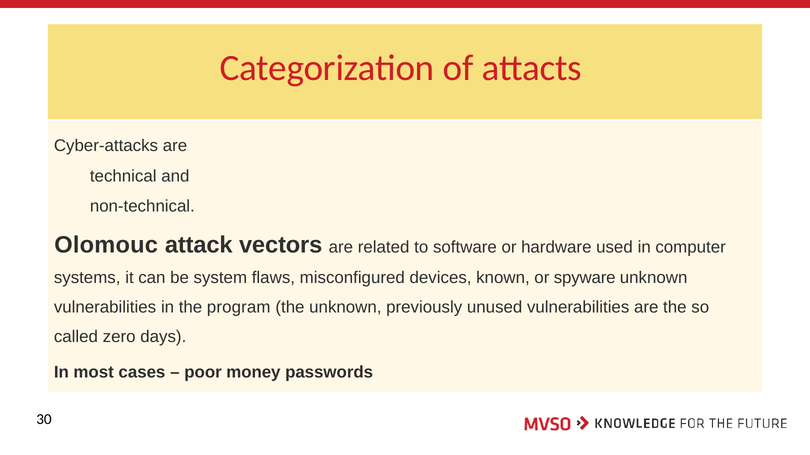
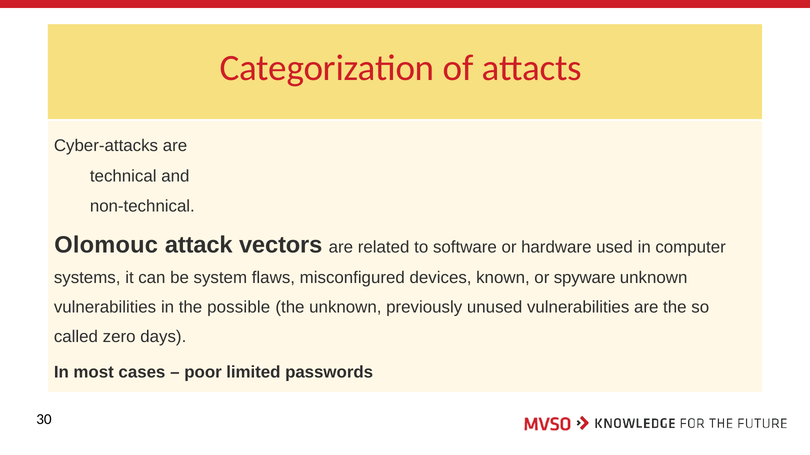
program: program -> possible
money: money -> limited
